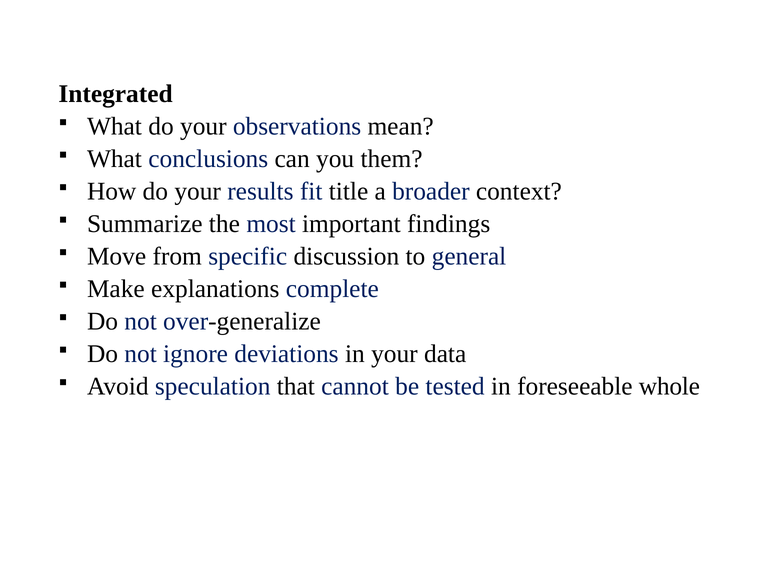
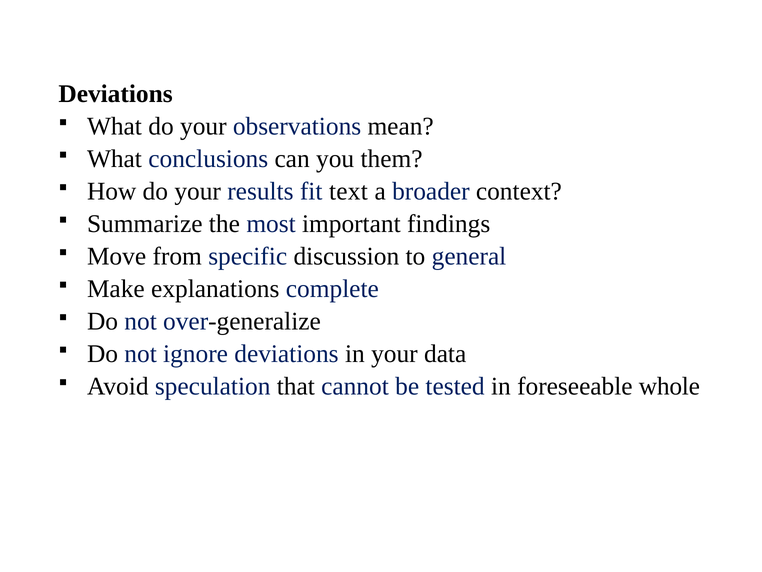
Integrated at (116, 94): Integrated -> Deviations
title: title -> text
